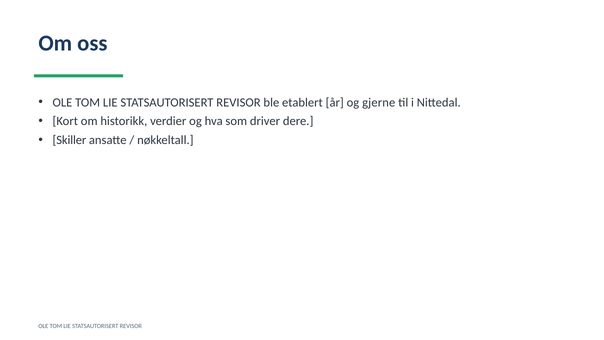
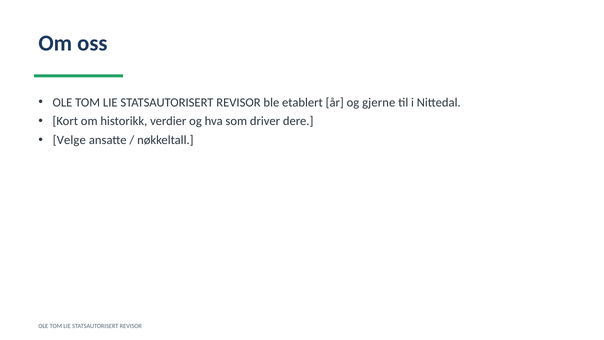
Skiller: Skiller -> Velge
